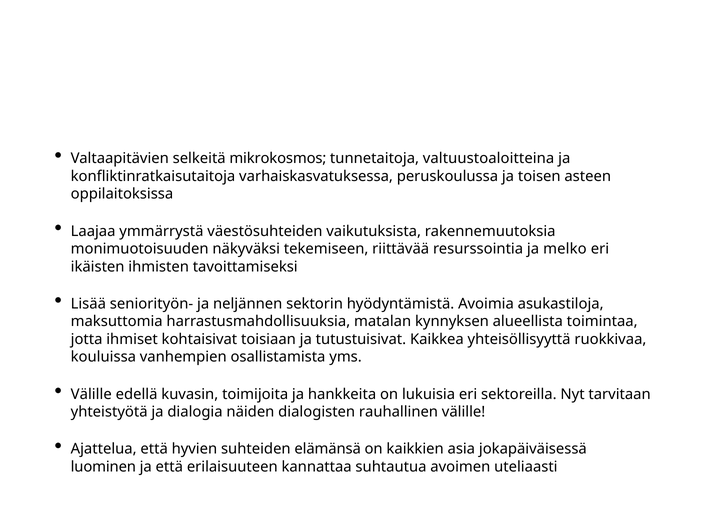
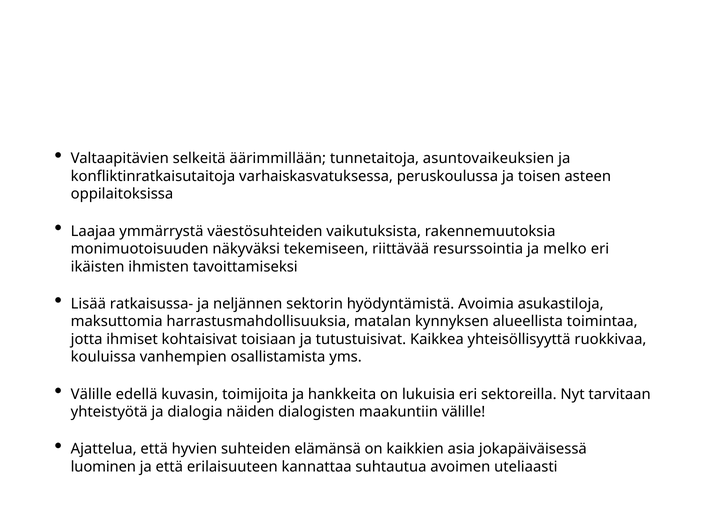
mikrokosmos: mikrokosmos -> äärimmillään
valtuustoaloitteina: valtuustoaloitteina -> asuntovaikeuksien
seniorityön-: seniorityön- -> ratkaisussa-
rauhallinen: rauhallinen -> maakuntiin
